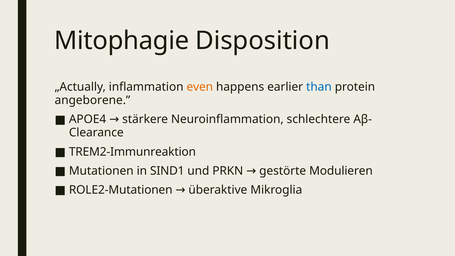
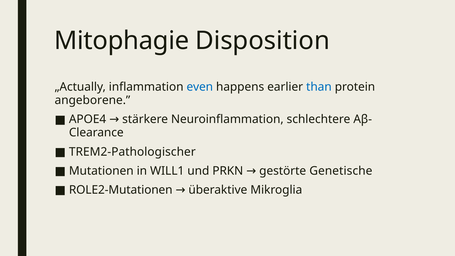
even colour: orange -> blue
TREM2-Immunreaktion: TREM2-Immunreaktion -> TREM2-Pathologischer
SIND1: SIND1 -> WILL1
Modulieren: Modulieren -> Genetische
